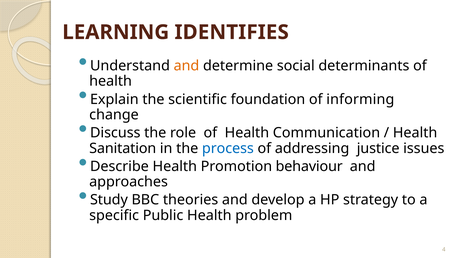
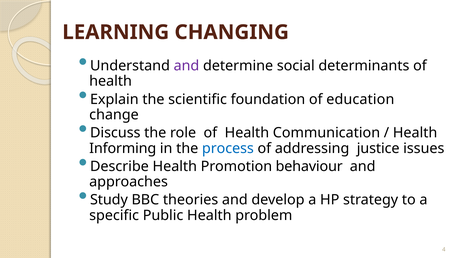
IDENTIFIES: IDENTIFIES -> CHANGING
and at (186, 66) colour: orange -> purple
informing: informing -> education
Sanitation: Sanitation -> Informing
